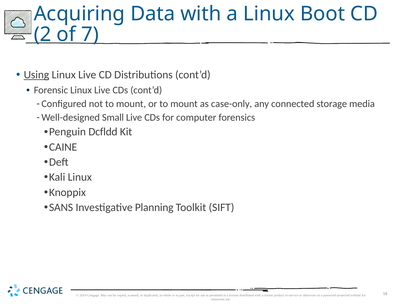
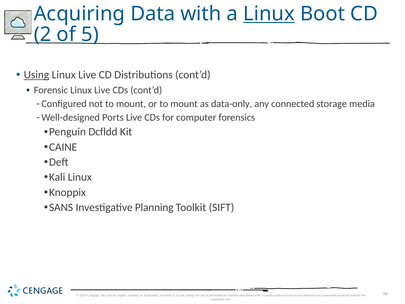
Linux at (269, 14) underline: none -> present
7: 7 -> 5
case-only: case-only -> data-only
Small: Small -> Ports
